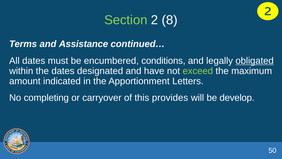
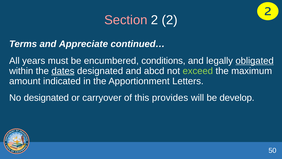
Section colour: light green -> pink
2 8: 8 -> 2
Assistance: Assistance -> Appreciate
All dates: dates -> years
dates at (63, 71) underline: none -> present
have: have -> abcd
No completing: completing -> designated
